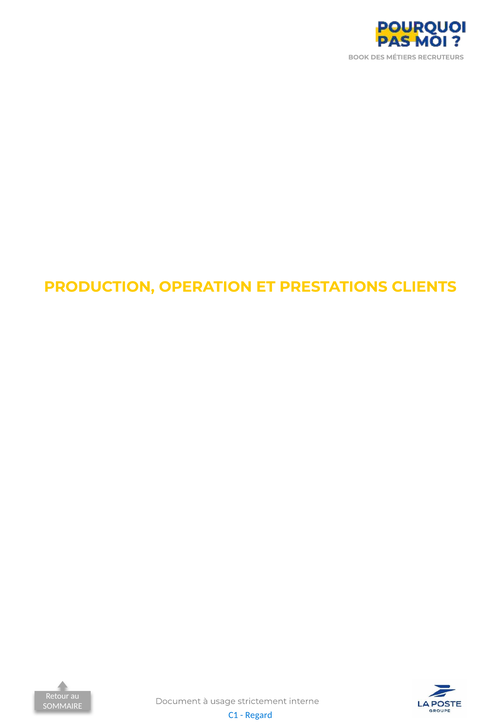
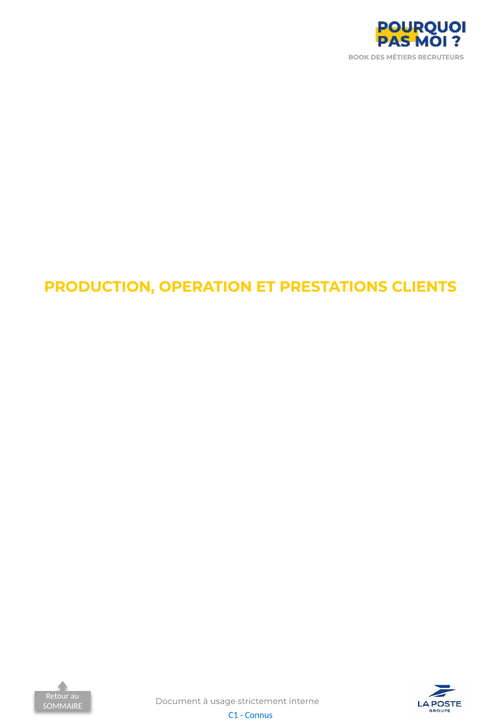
Regard: Regard -> Connus
